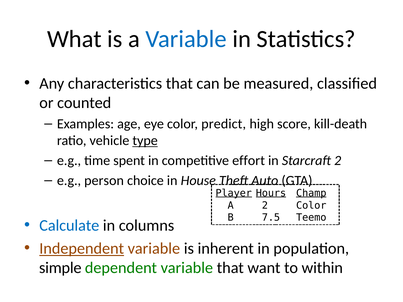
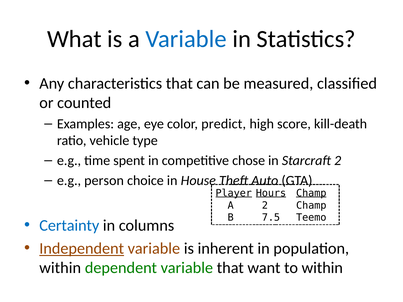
type underline: present -> none
effort: effort -> chose
2 Color: Color -> Champ
Calculate: Calculate -> Certainty
simple at (60, 268): simple -> within
